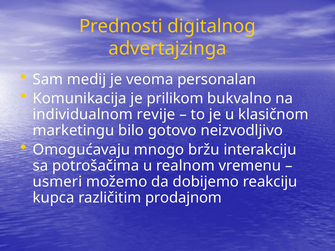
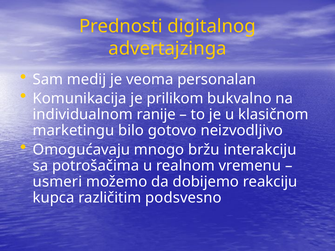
revije: revije -> ranije
prodajnom: prodajnom -> podsvesno
